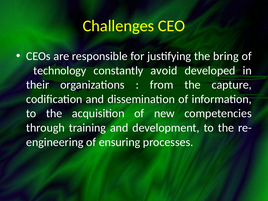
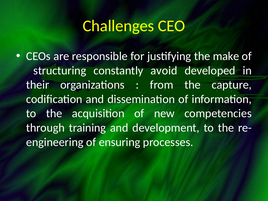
bring: bring -> make
technology: technology -> structuring
